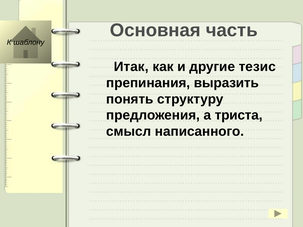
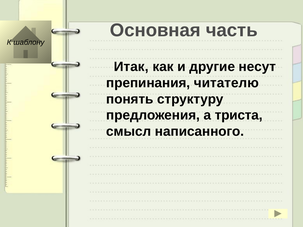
тезис: тезис -> несут
выразить: выразить -> читателю
